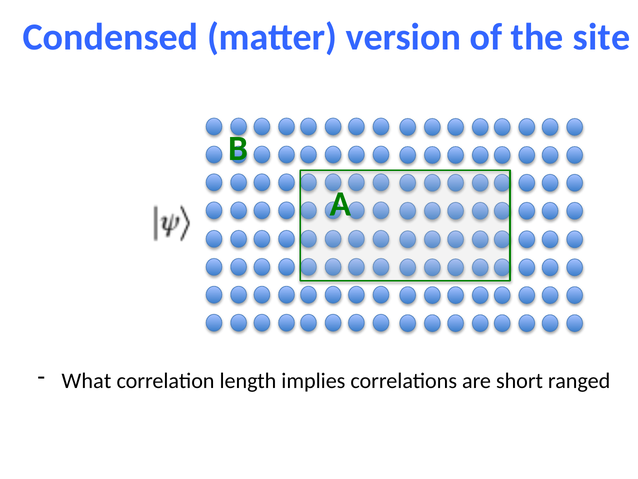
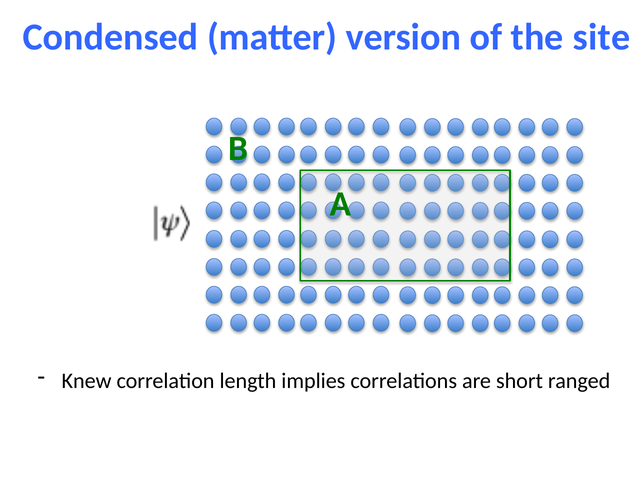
What: What -> Knew
